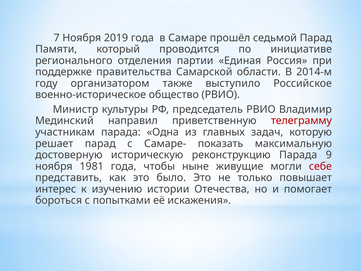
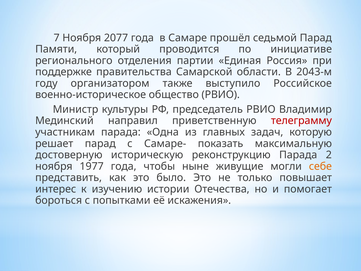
2019: 2019 -> 2077
2014-м: 2014-м -> 2043-м
9: 9 -> 2
1981: 1981 -> 1977
себе colour: red -> orange
